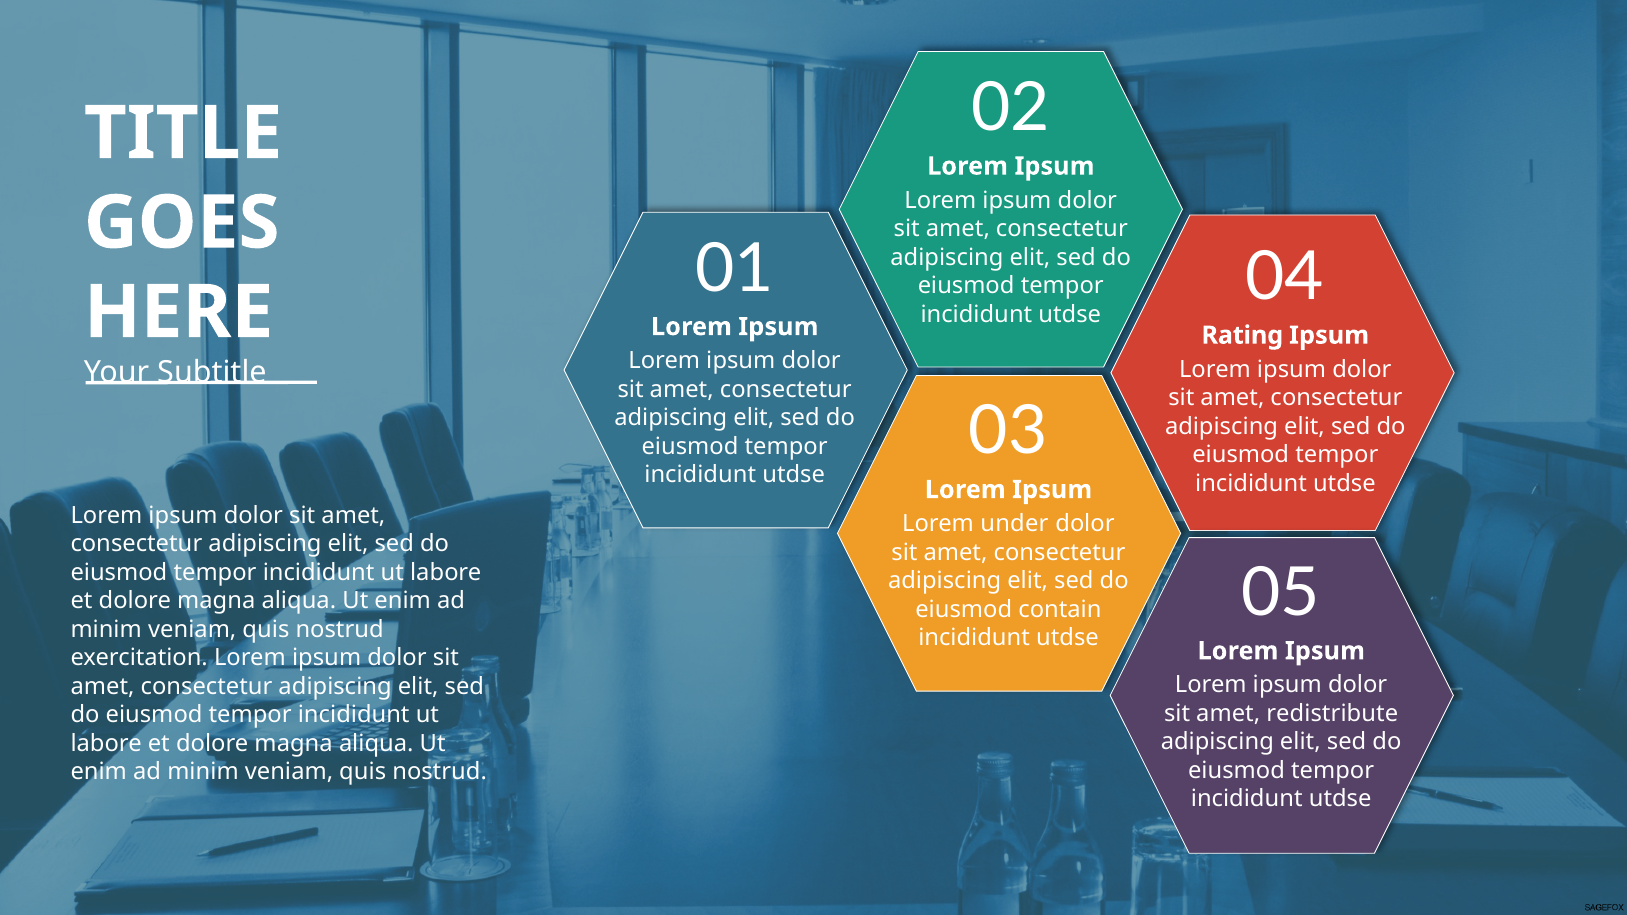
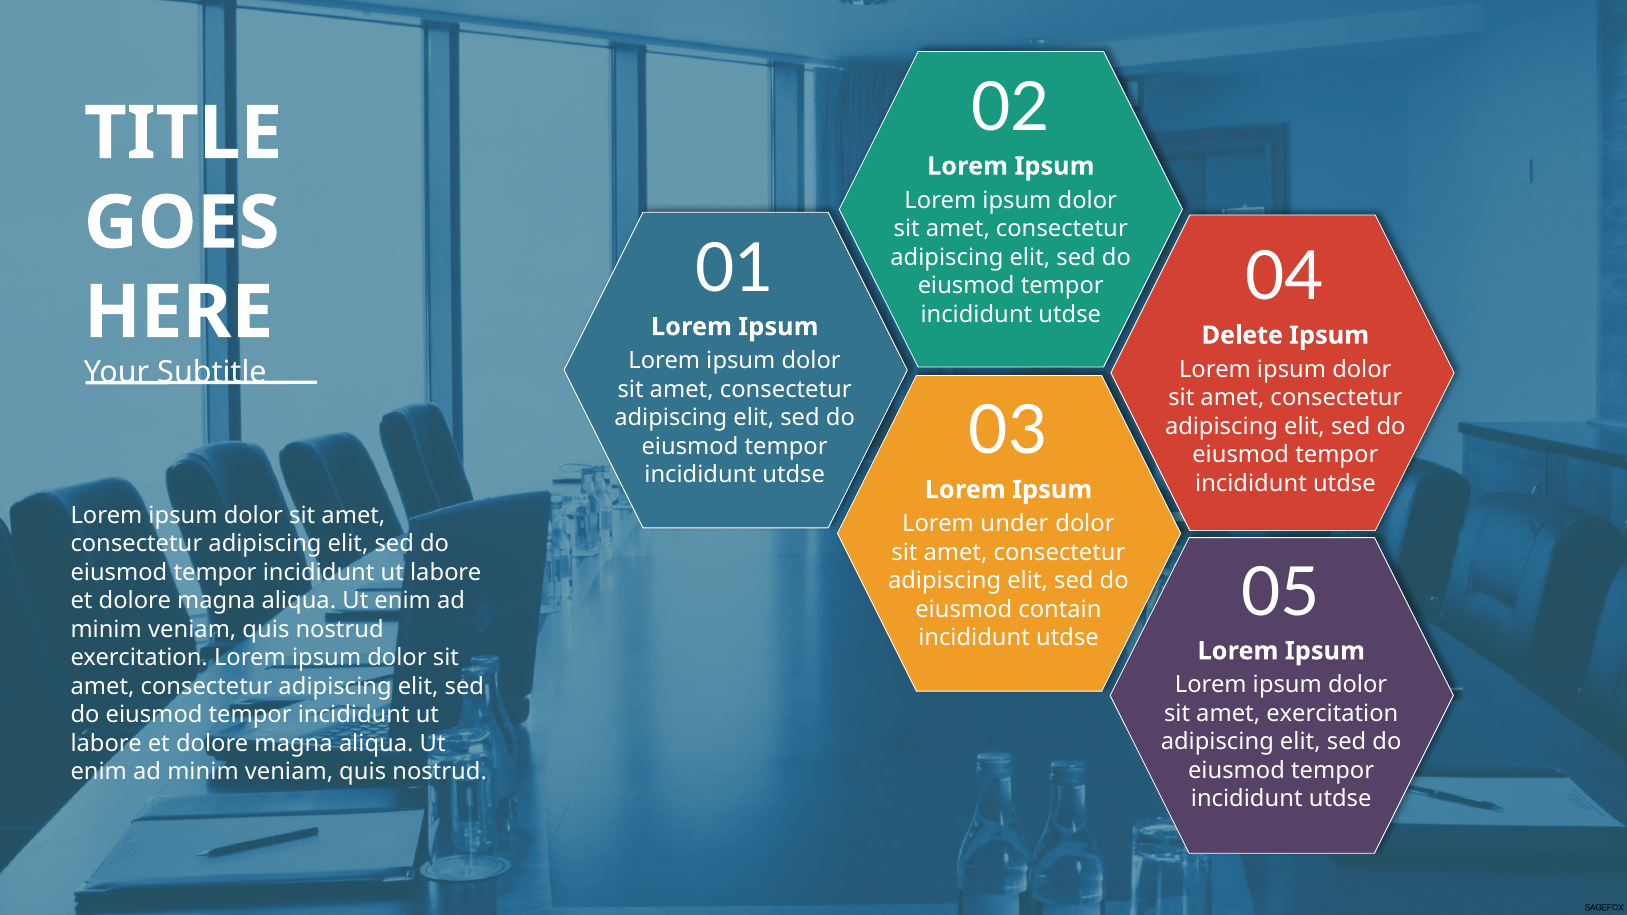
Rating: Rating -> Delete
amet redistribute: redistribute -> exercitation
